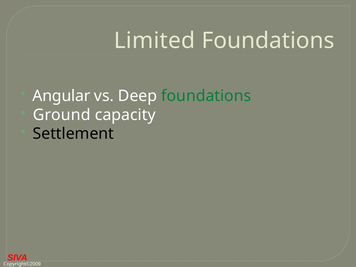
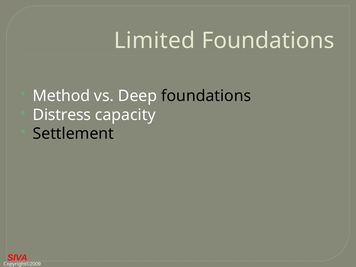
Angular: Angular -> Method
foundations at (206, 96) colour: green -> black
Ground: Ground -> Distress
